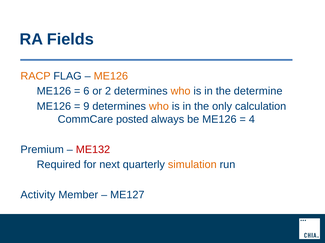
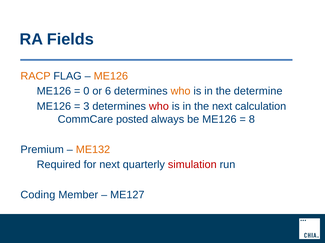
6: 6 -> 0
2: 2 -> 6
9: 9 -> 3
who at (159, 107) colour: orange -> red
the only: only -> next
4: 4 -> 8
ME132 colour: red -> orange
simulation colour: orange -> red
Activity: Activity -> Coding
